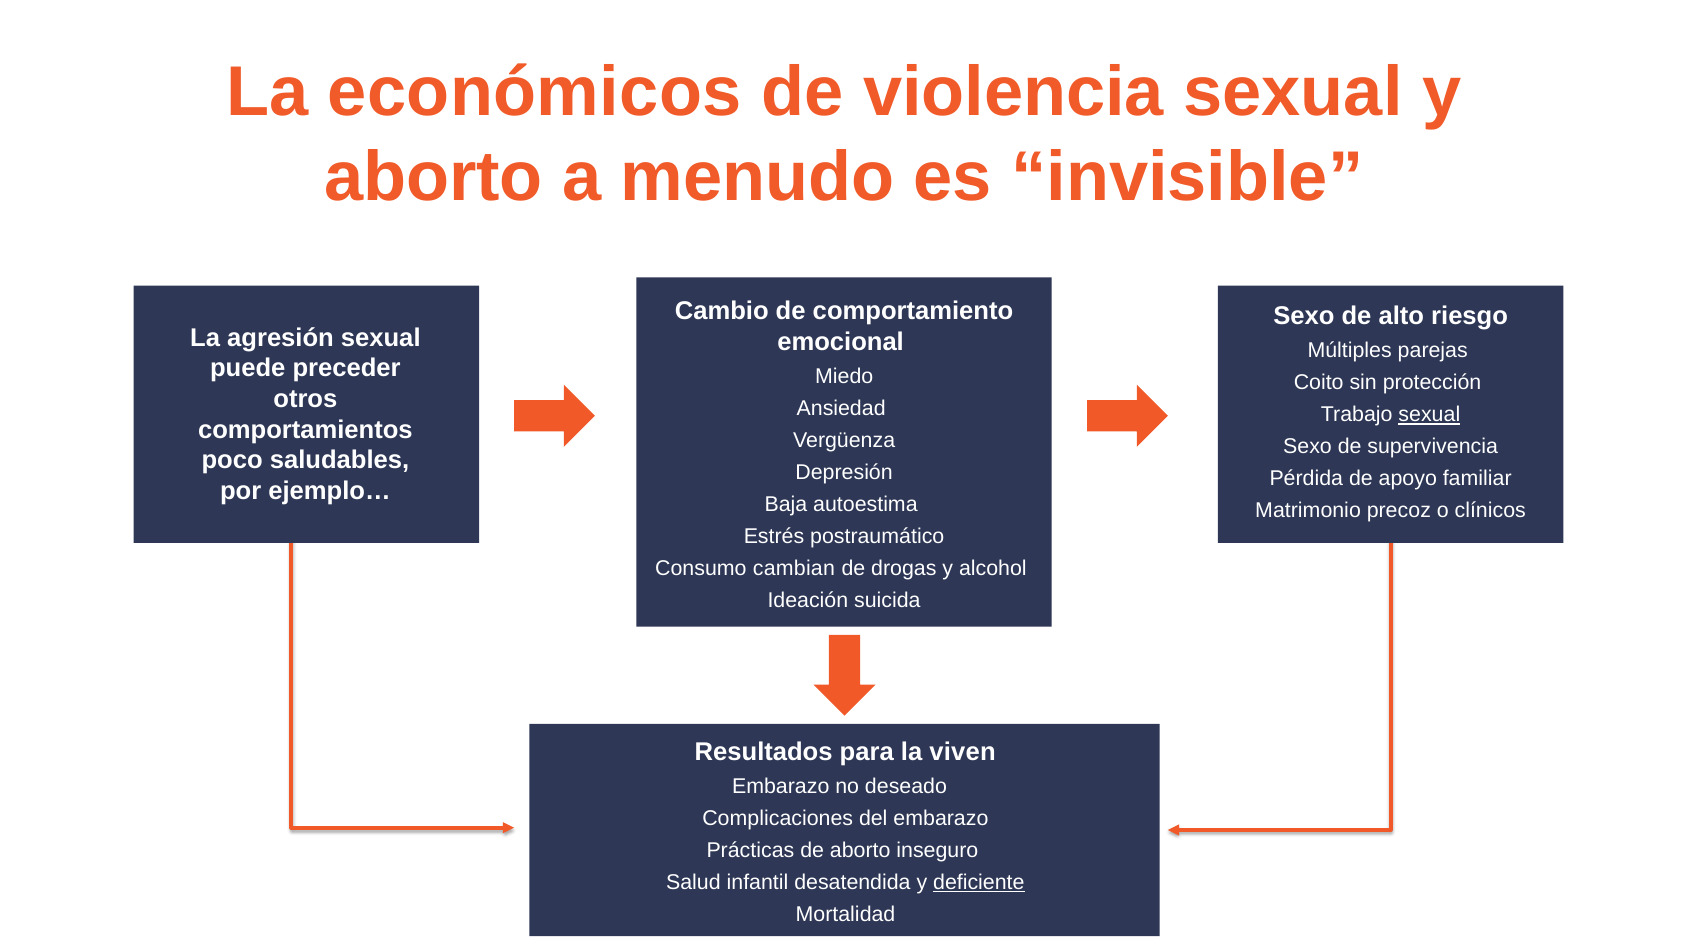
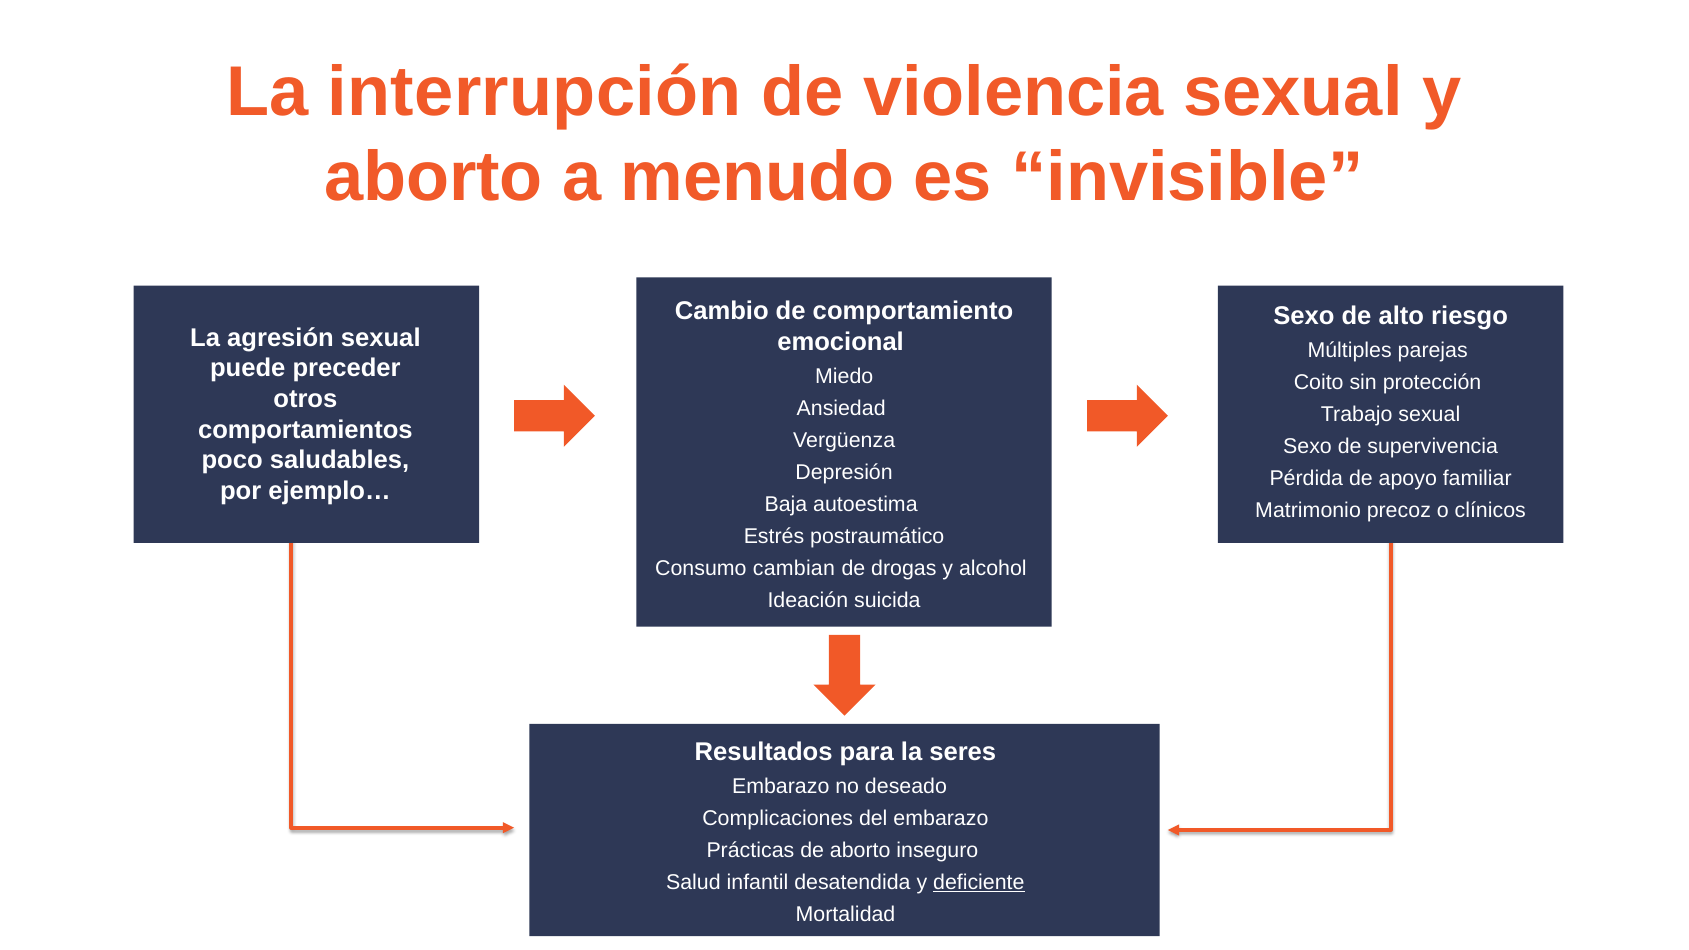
económicos: económicos -> interrupción
sexual at (1429, 415) underline: present -> none
viven: viven -> seres
